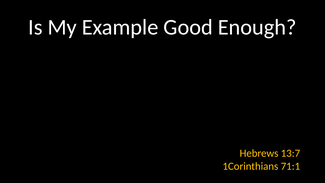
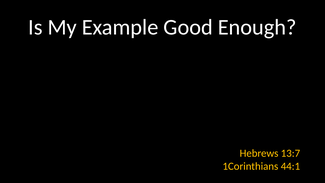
71:1: 71:1 -> 44:1
